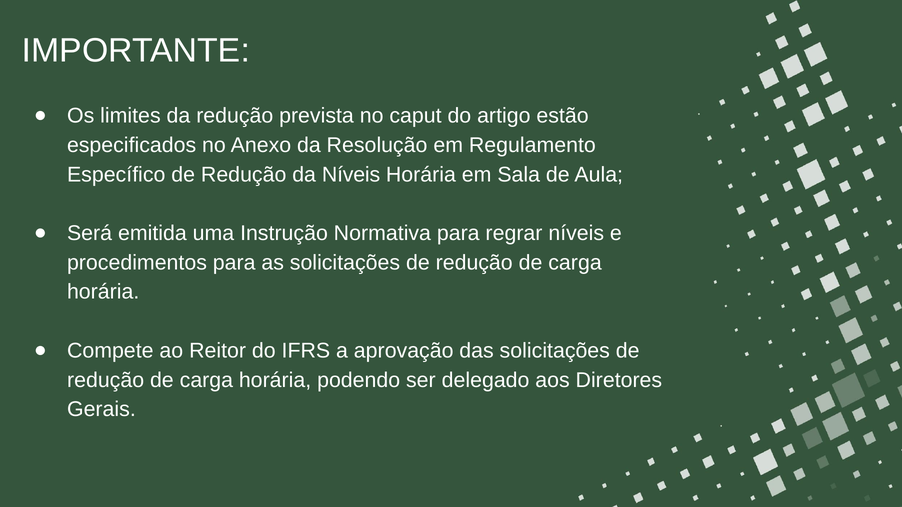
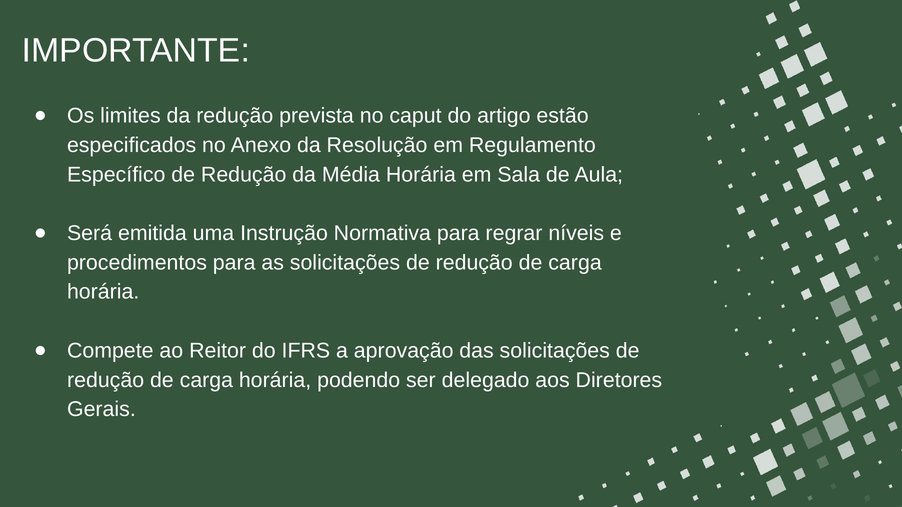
da Níveis: Níveis -> Média
